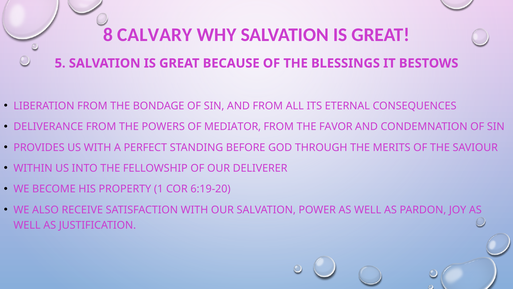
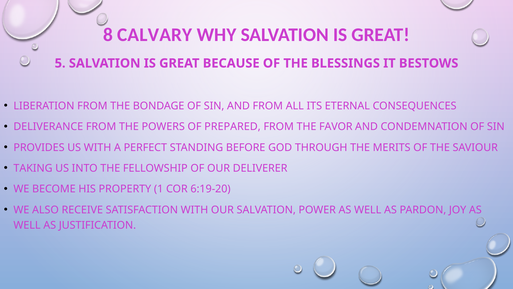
MEDIATOR: MEDIATOR -> PREPARED
WITHIN: WITHIN -> TAKING
